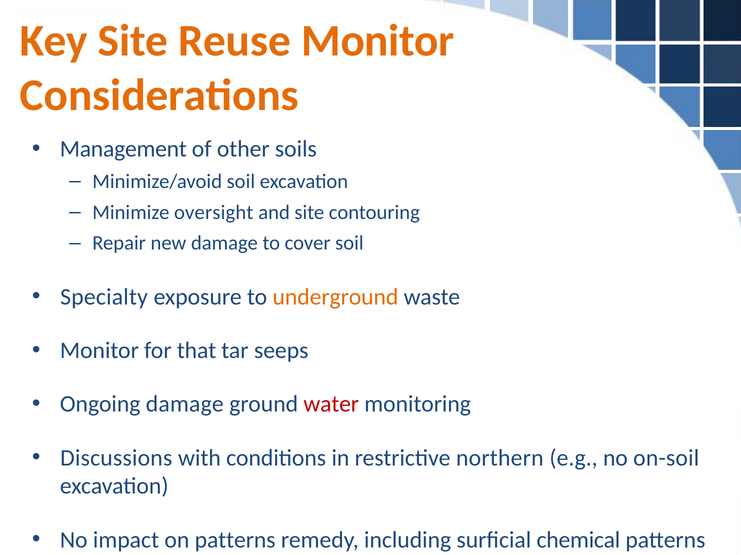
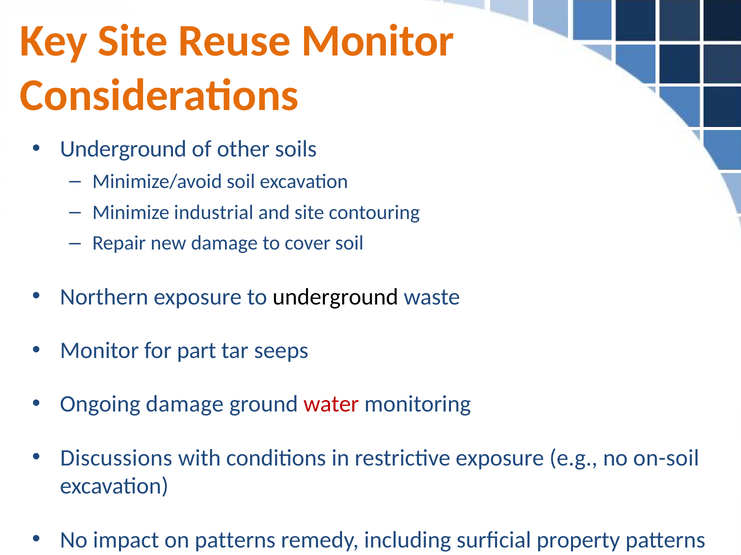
Management at (123, 149): Management -> Underground
oversight: oversight -> industrial
Specialty: Specialty -> Northern
underground at (335, 297) colour: orange -> black
that: that -> part
restrictive northern: northern -> exposure
chemical: chemical -> property
